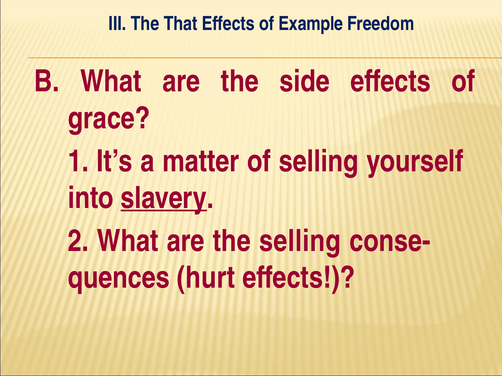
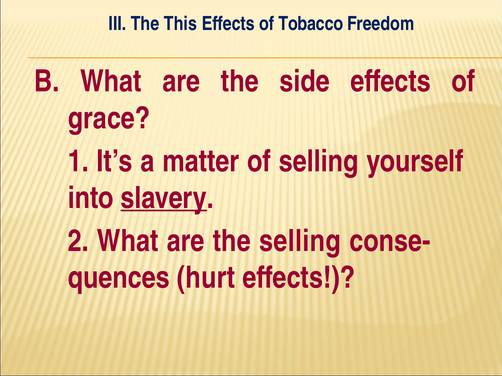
That: That -> This
Example: Example -> Tobacco
